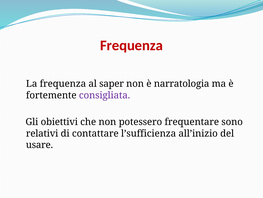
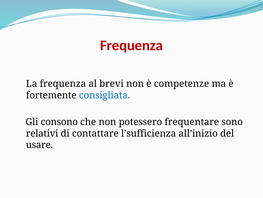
saper: saper -> brevi
narratologia: narratologia -> competenze
consigliata colour: purple -> blue
obiettivi: obiettivi -> consono
